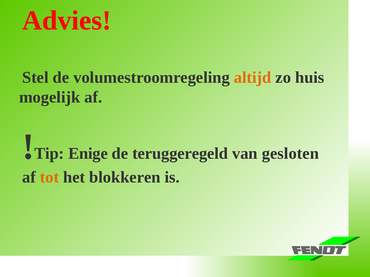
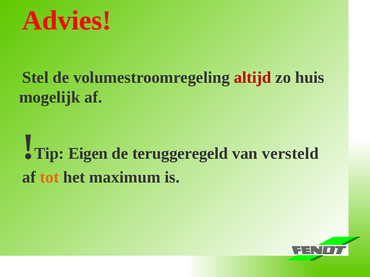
altijd colour: orange -> red
Enige: Enige -> Eigen
gesloten: gesloten -> versteld
blokkeren: blokkeren -> maximum
